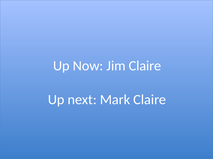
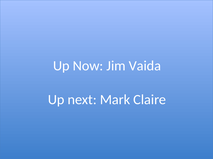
Jim Claire: Claire -> Vaida
